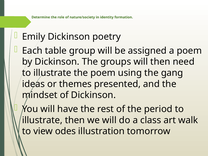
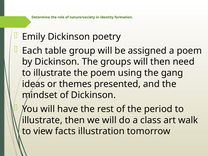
odes: odes -> facts
